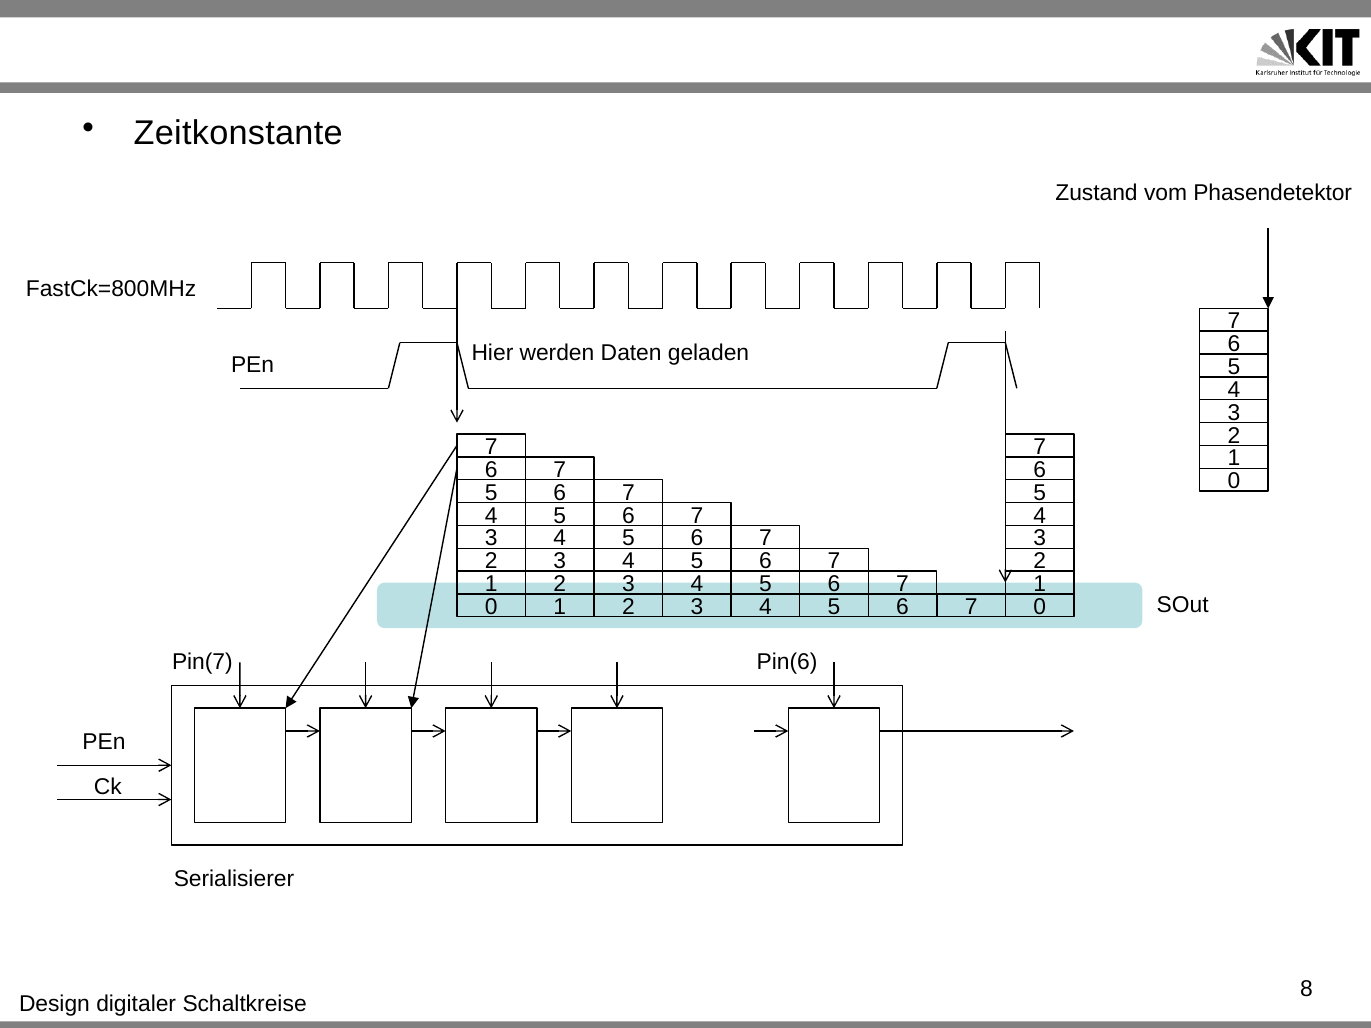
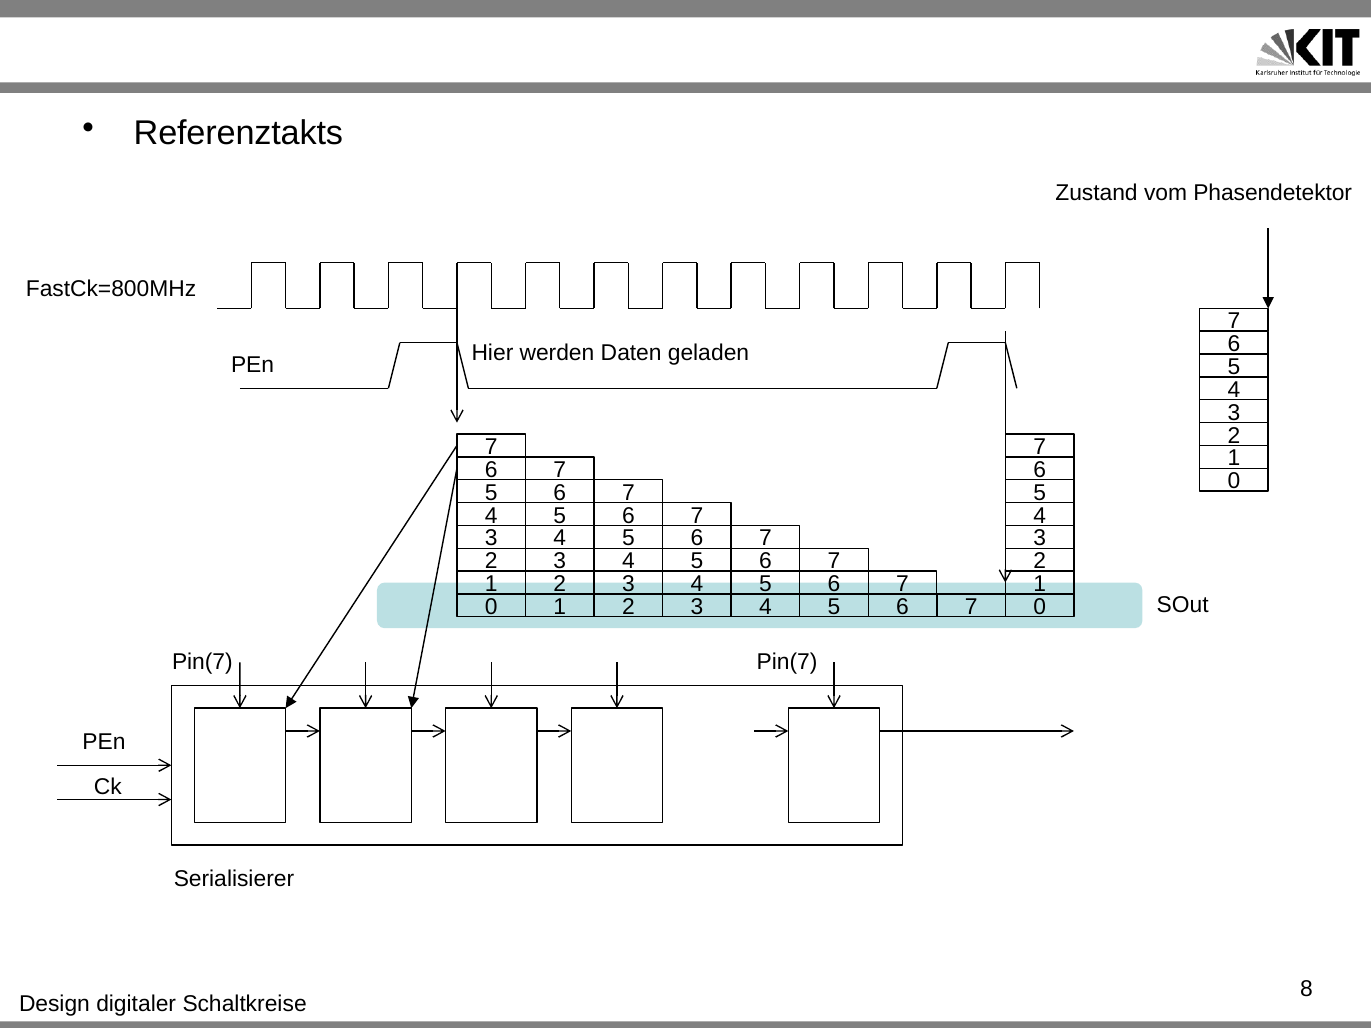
Zeitkonstante: Zeitkonstante -> Referenztakts
Pin(7 Pin(6: Pin(6 -> Pin(7
